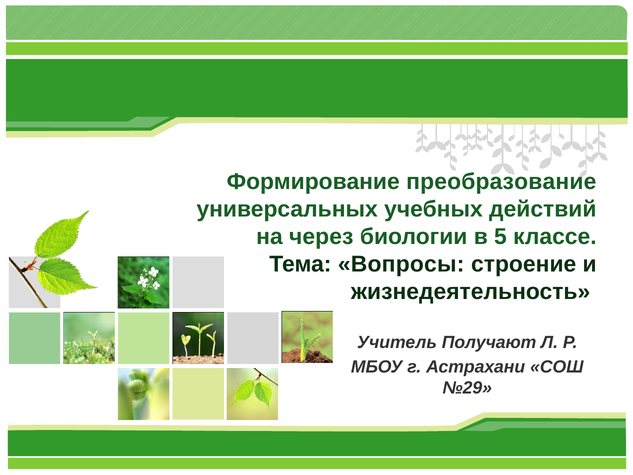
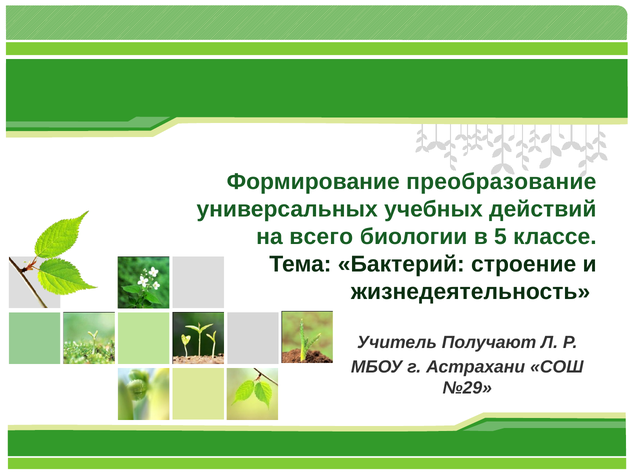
через: через -> всего
Вопросы: Вопросы -> Бактерий
